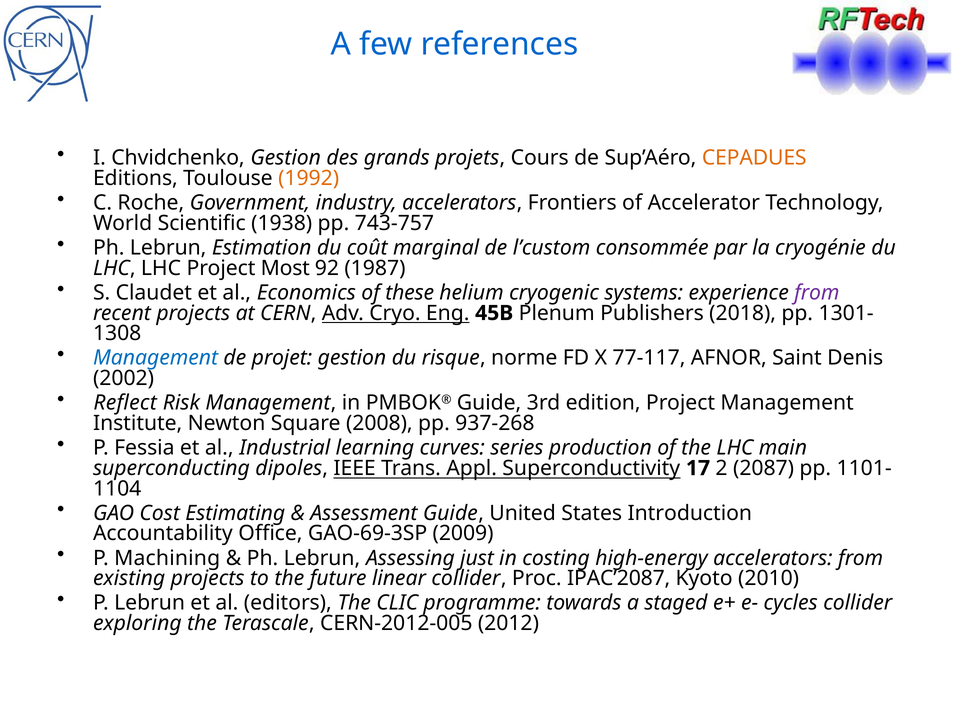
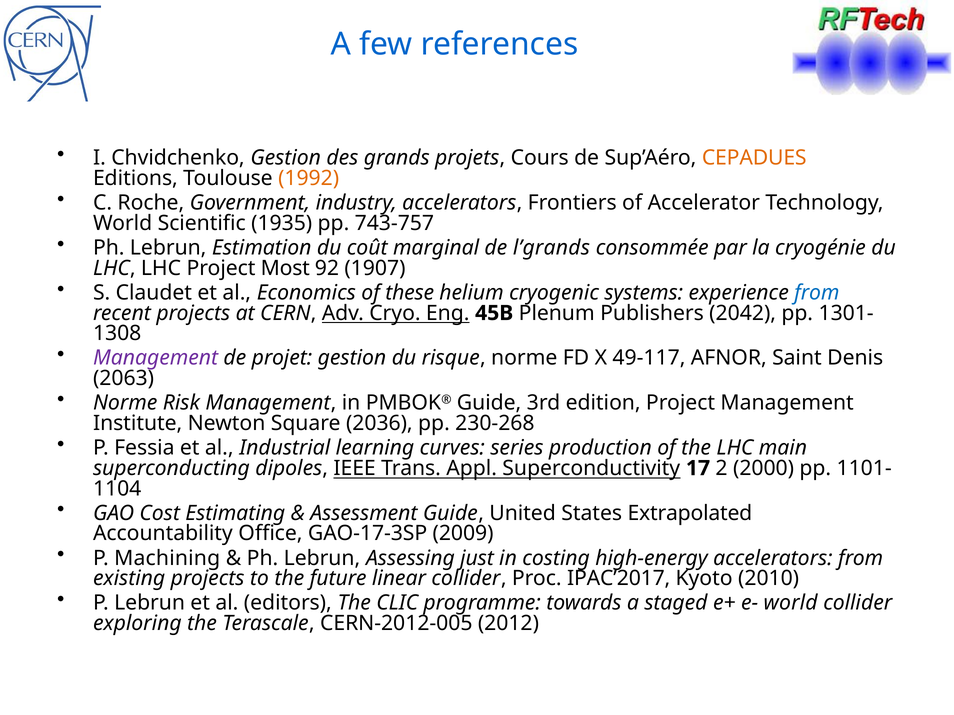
1938: 1938 -> 1935
l’custom: l’custom -> l’grands
1987: 1987 -> 1907
from at (817, 293) colour: purple -> blue
2018: 2018 -> 2042
Management at (156, 358) colour: blue -> purple
77-117: 77-117 -> 49-117
2002: 2002 -> 2063
Reflect at (125, 403): Reflect -> Norme
2008: 2008 -> 2036
937-268: 937-268 -> 230-268
2087: 2087 -> 2000
Introduction: Introduction -> Extrapolated
GAO-69-3SP: GAO-69-3SP -> GAO-17-3SP
IPAC’2087: IPAC’2087 -> IPAC’2017
e- cycles: cycles -> world
